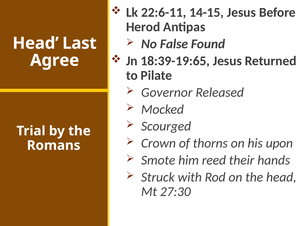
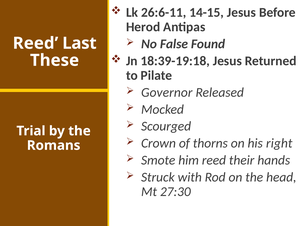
22:6-11: 22:6-11 -> 26:6-11
Head at (36, 43): Head -> Reed
18:39-19:65: 18:39-19:65 -> 18:39-19:18
Agree: Agree -> These
upon: upon -> right
